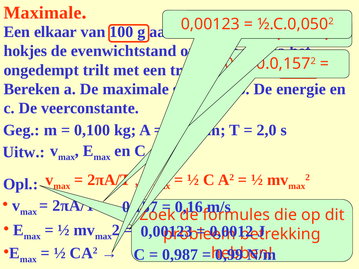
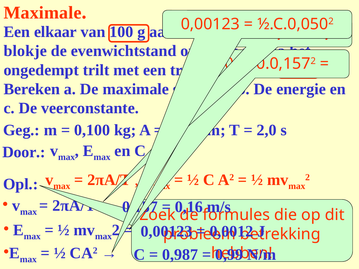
hokjes: hokjes -> blokje
Uitw: Uitw -> Door
